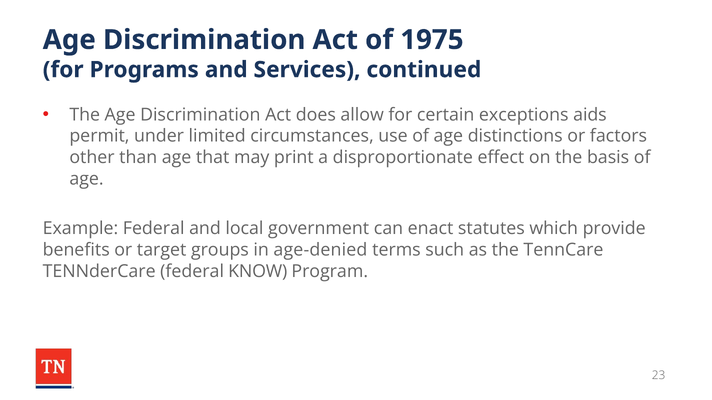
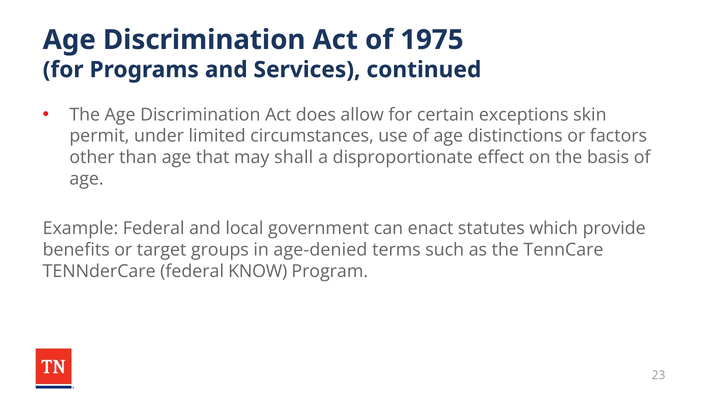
aids: aids -> skin
print: print -> shall
